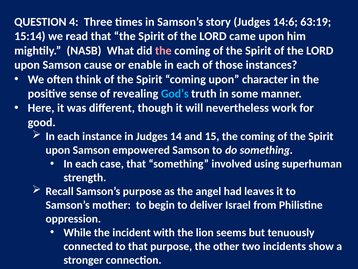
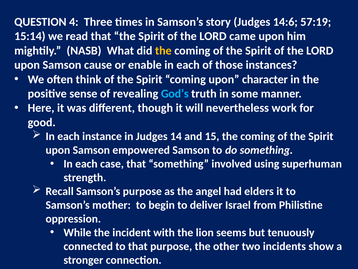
63:19: 63:19 -> 57:19
the at (163, 51) colour: pink -> yellow
leaves: leaves -> elders
